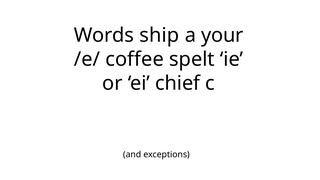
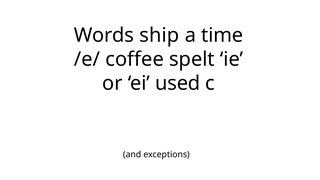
your: your -> time
chief: chief -> used
